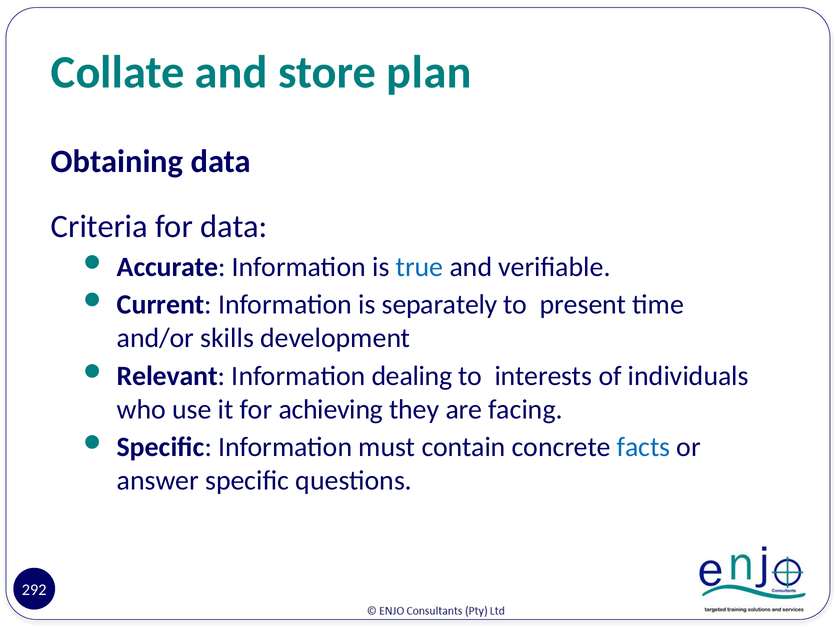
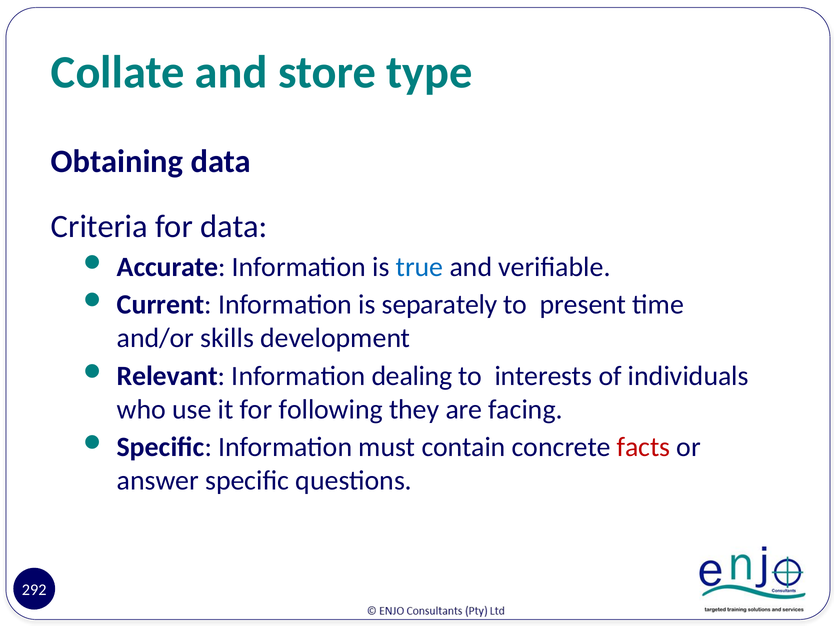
plan: plan -> type
achieving: achieving -> following
facts colour: blue -> red
